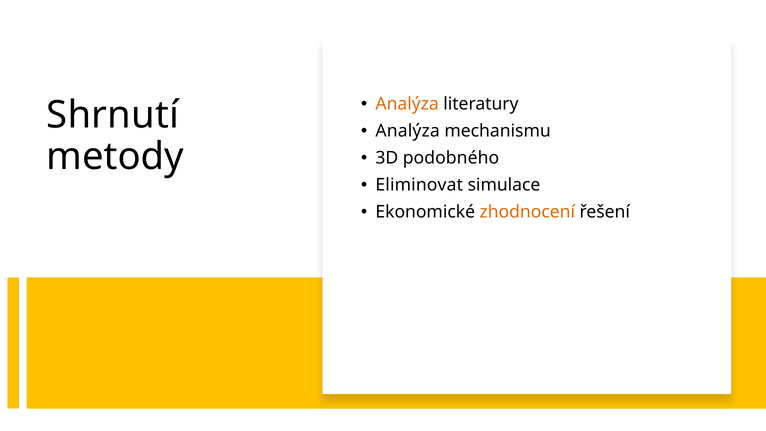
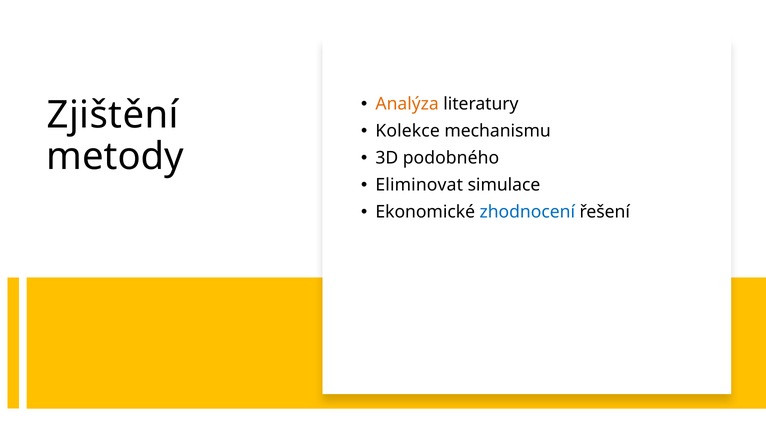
Shrnutí: Shrnutí -> Zjištění
Analýza at (408, 131): Analýza -> Kolekce
zhodnocení colour: orange -> blue
